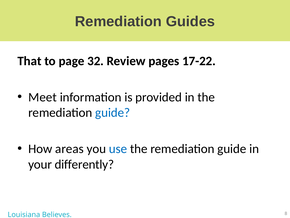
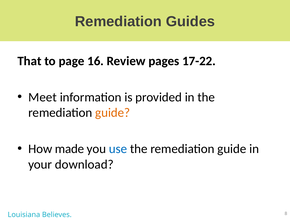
32: 32 -> 16
guide at (113, 112) colour: blue -> orange
areas: areas -> made
differently: differently -> download
